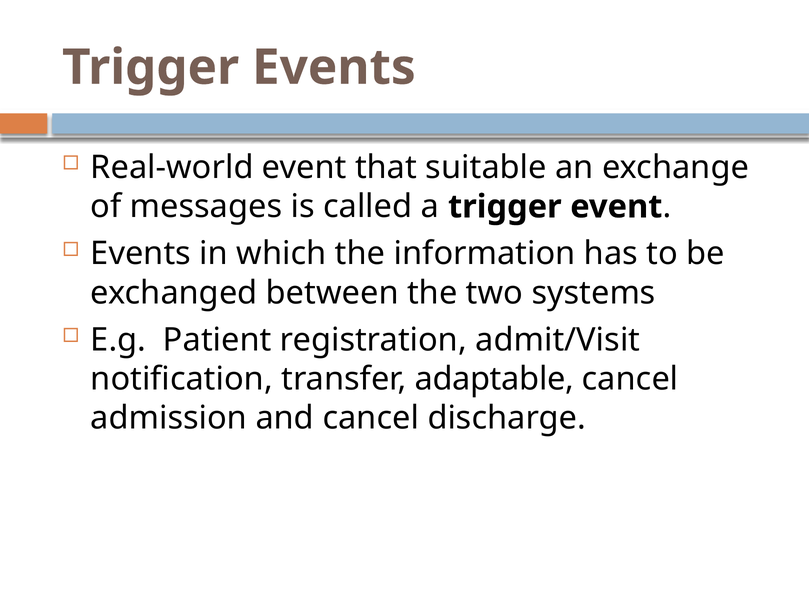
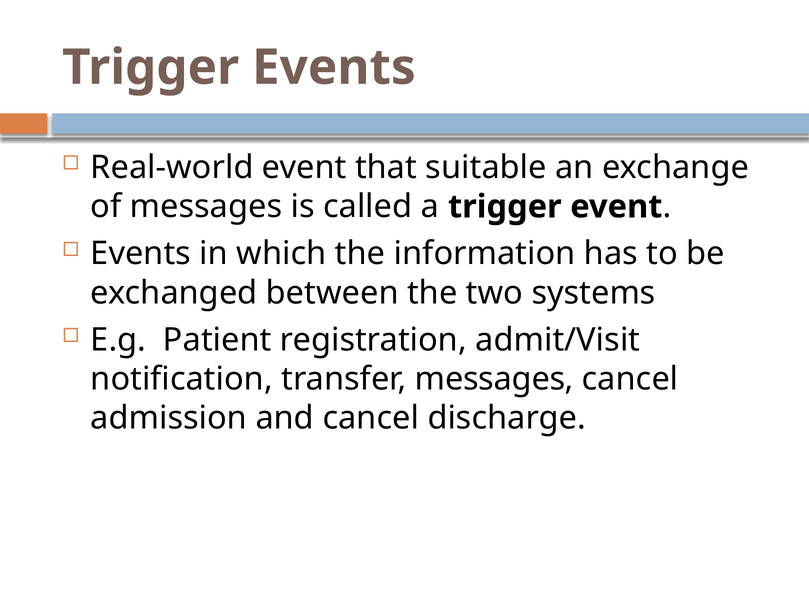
transfer adaptable: adaptable -> messages
